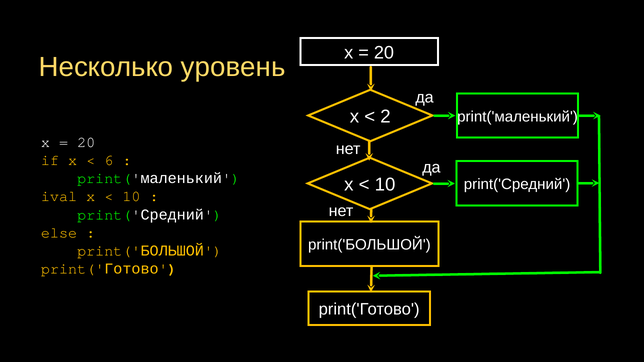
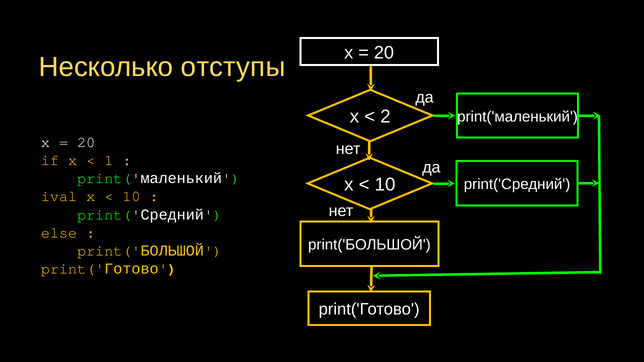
уровень: уровень -> отступы
6: 6 -> 1
